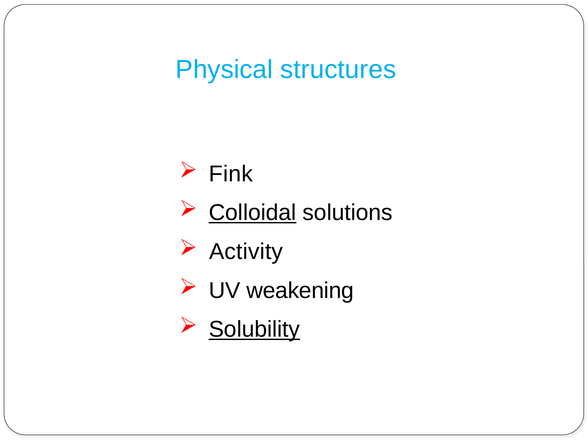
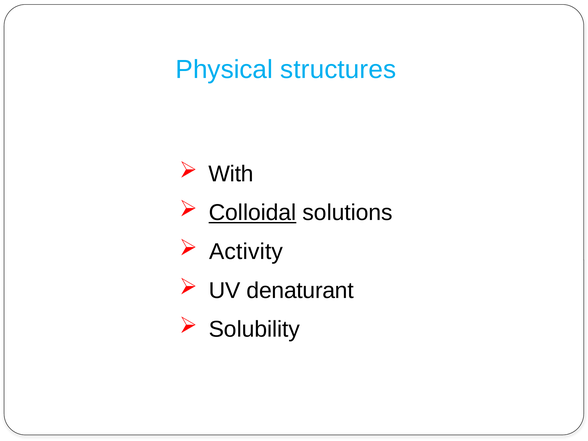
Fink: Fink -> With
weakening: weakening -> denaturant
Solubility underline: present -> none
